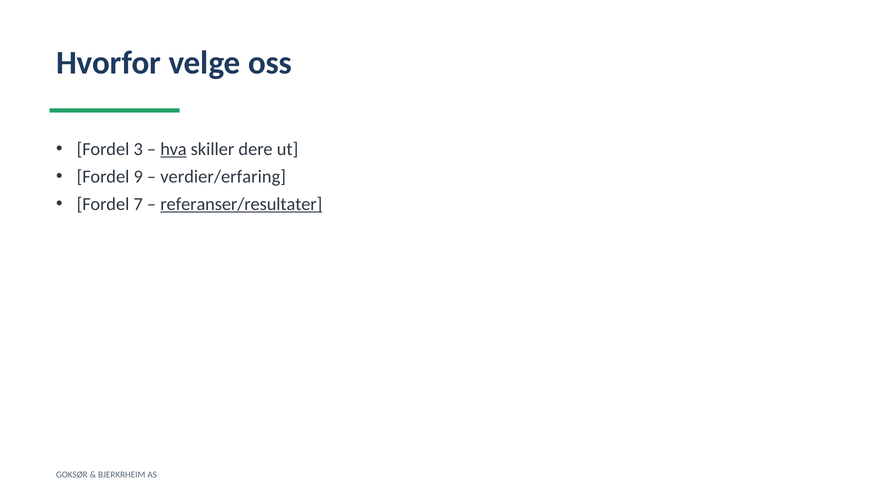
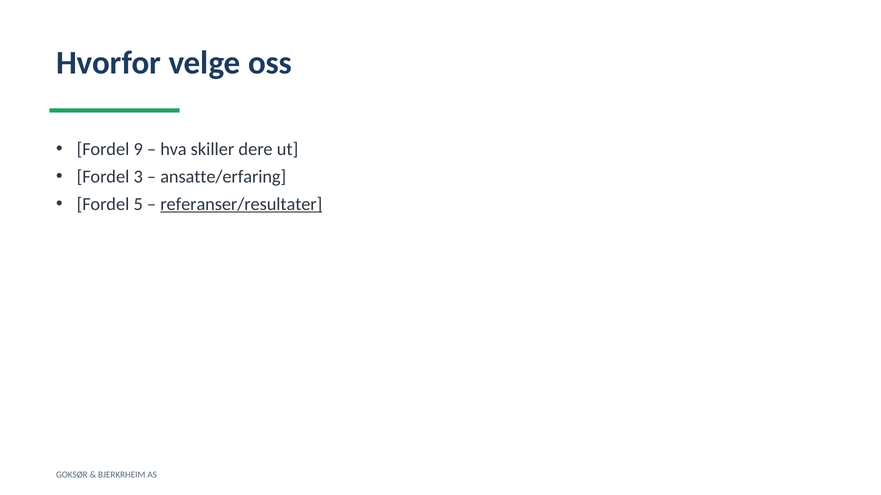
3: 3 -> 9
hva underline: present -> none
9: 9 -> 3
verdier/erfaring: verdier/erfaring -> ansatte/erfaring
7: 7 -> 5
